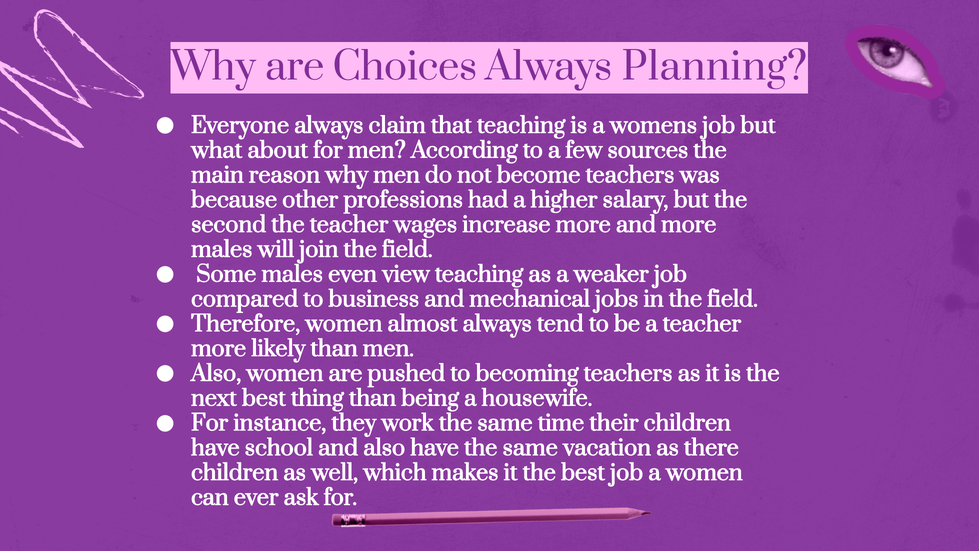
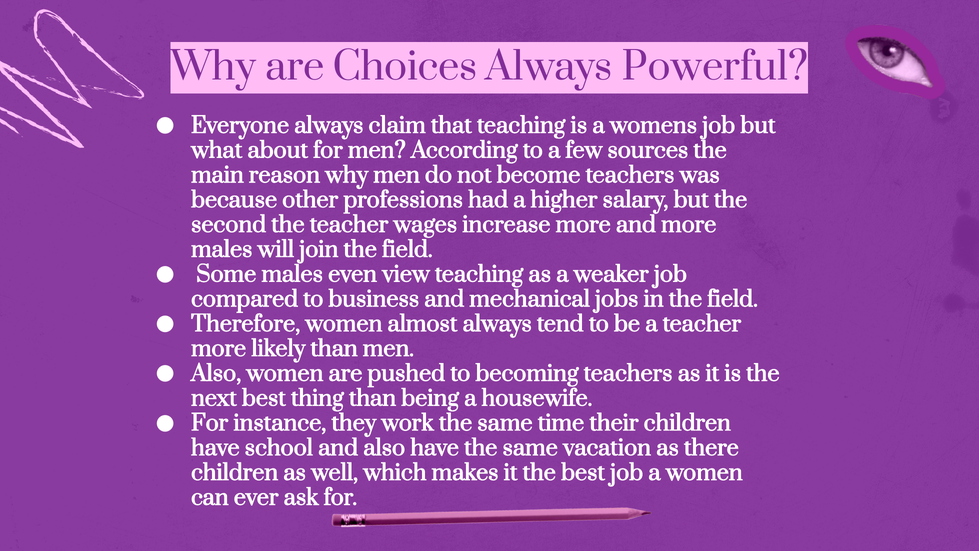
Planning: Planning -> Powerful
